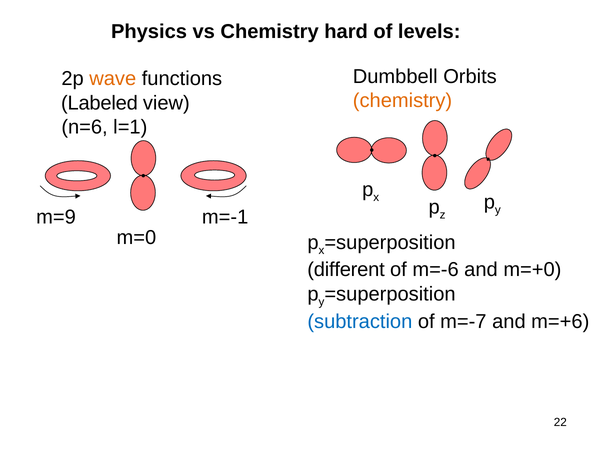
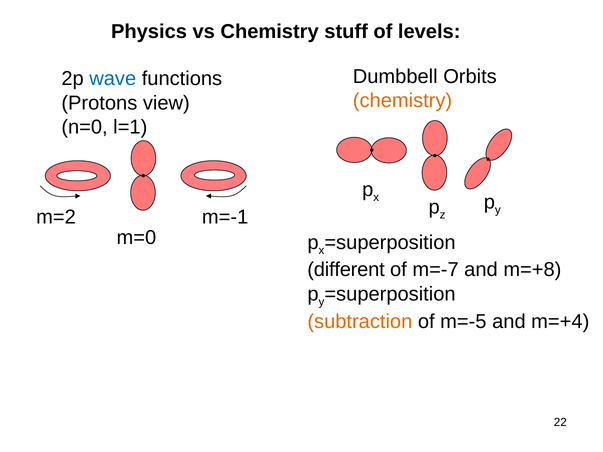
hard: hard -> stuff
wave colour: orange -> blue
Labeled: Labeled -> Protons
n=6: n=6 -> n=0
m=9: m=9 -> m=2
m=-6: m=-6 -> m=-7
m=+0: m=+0 -> m=+8
subtraction colour: blue -> orange
m=-7: m=-7 -> m=-5
m=+6: m=+6 -> m=+4
